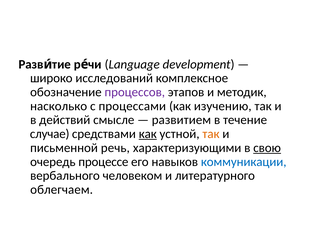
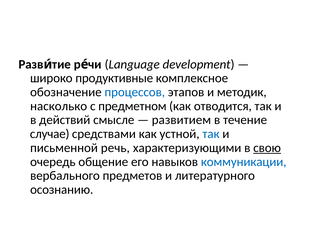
исследований: исследований -> продуктивные
процессов colour: purple -> blue
процессами: процессами -> предметном
изучению: изучению -> отводится
как at (148, 134) underline: present -> none
так at (211, 134) colour: orange -> blue
процессе: процессе -> общение
человеком: человеком -> предметов
облегчаем: облегчаем -> осознанию
